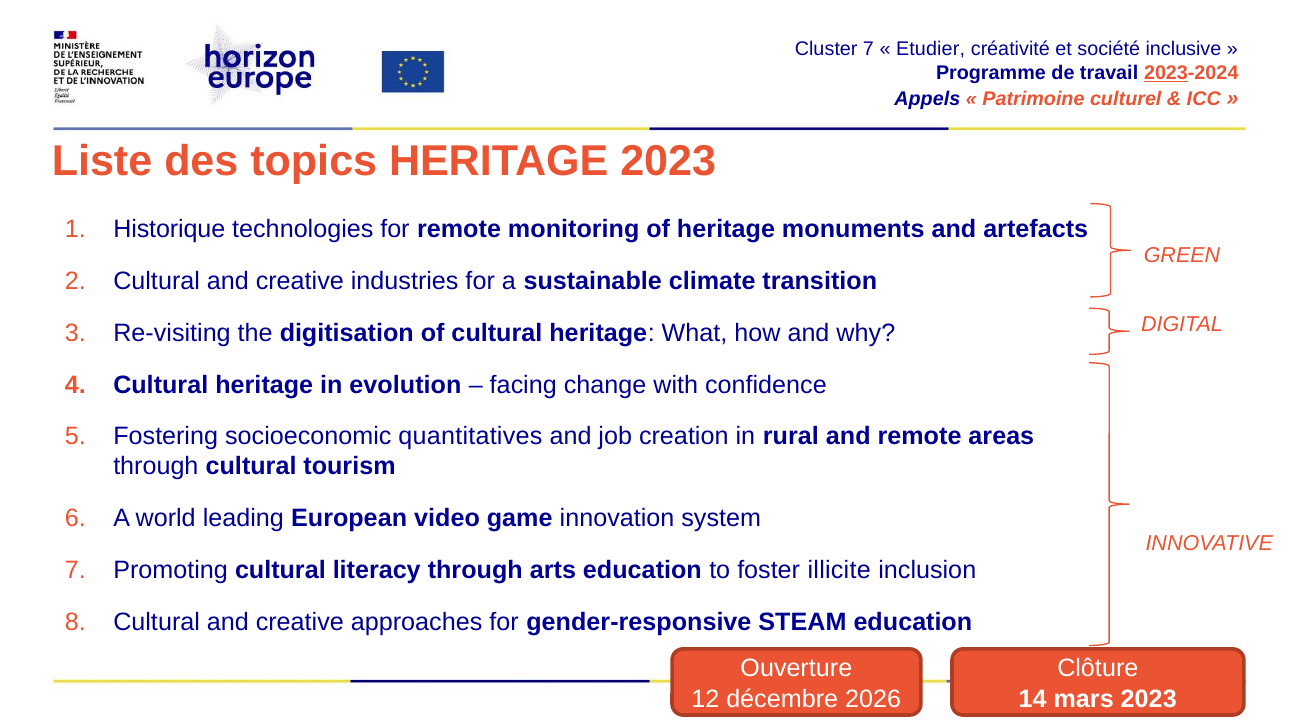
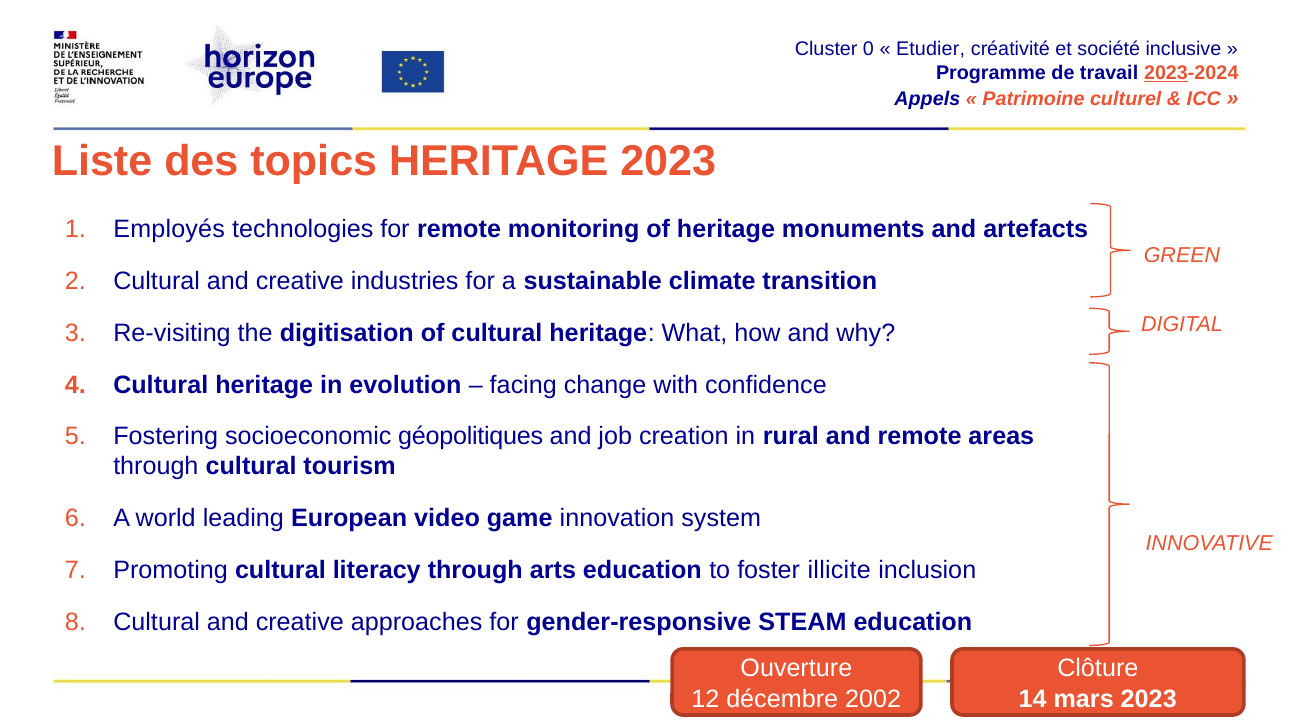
Cluster 7: 7 -> 0
Historique: Historique -> Employés
quantitatives: quantitatives -> géopolitiques
2026: 2026 -> 2002
